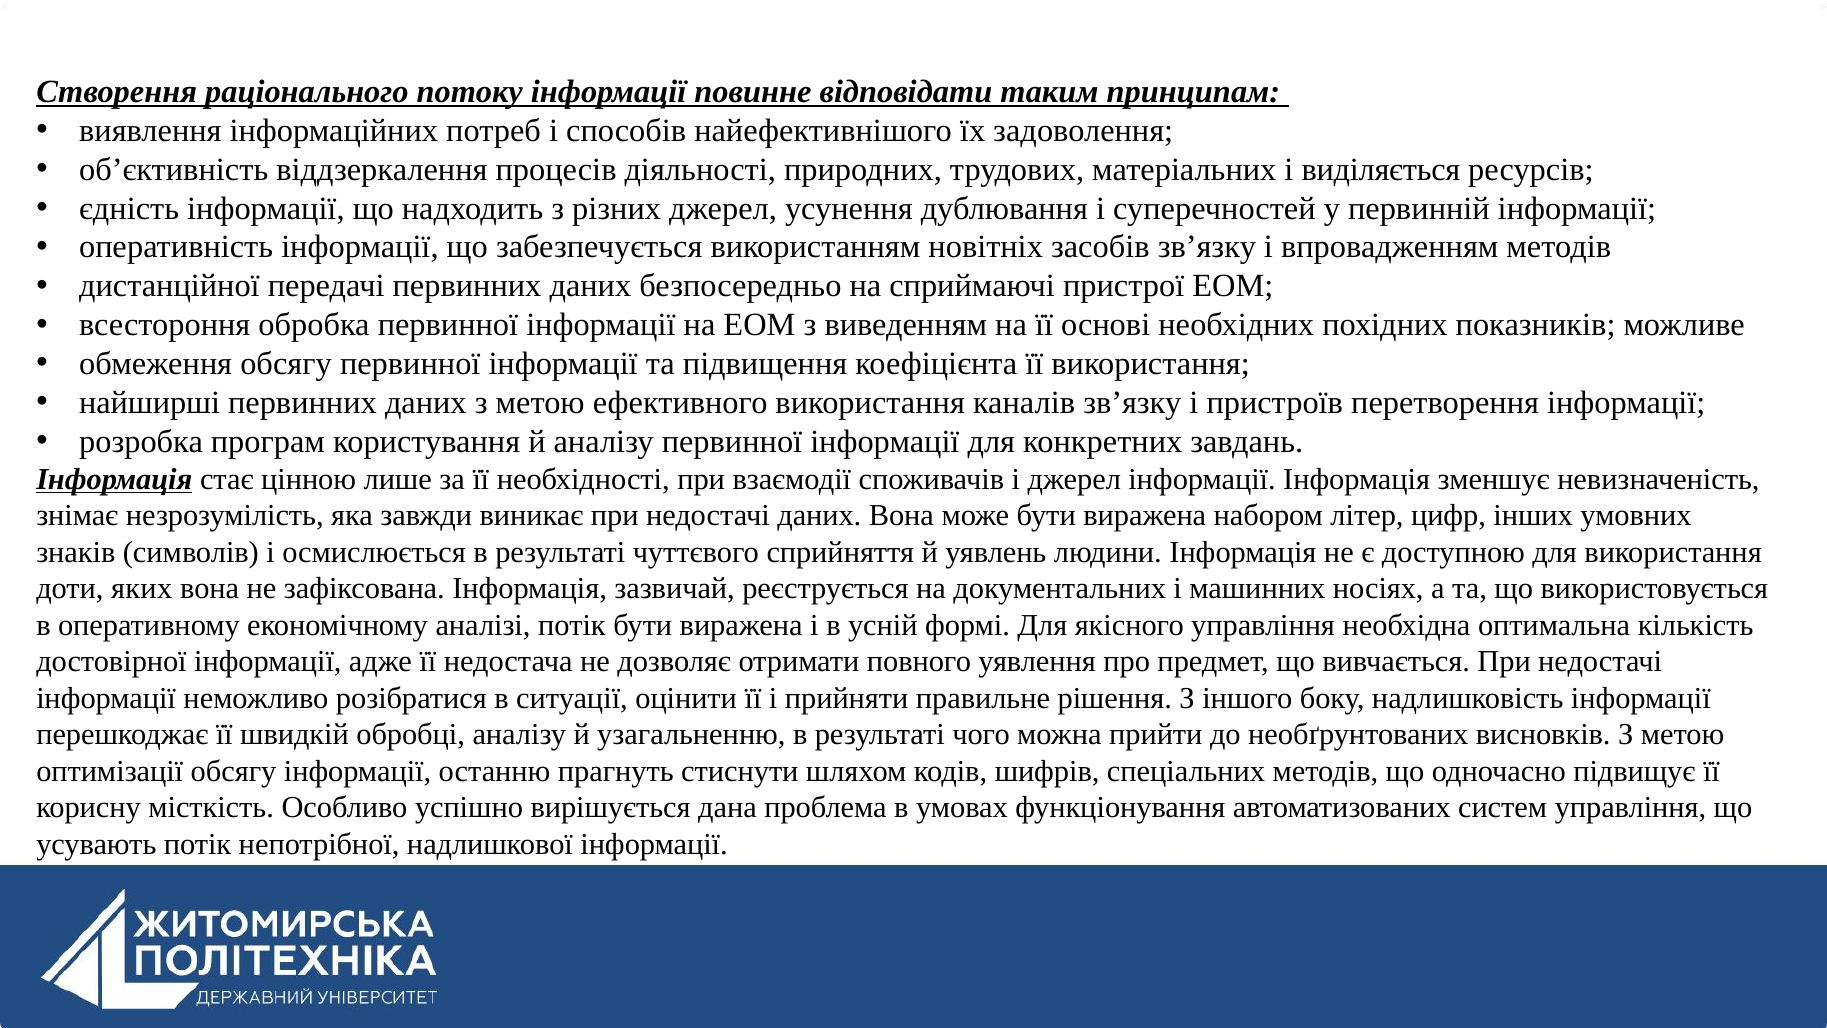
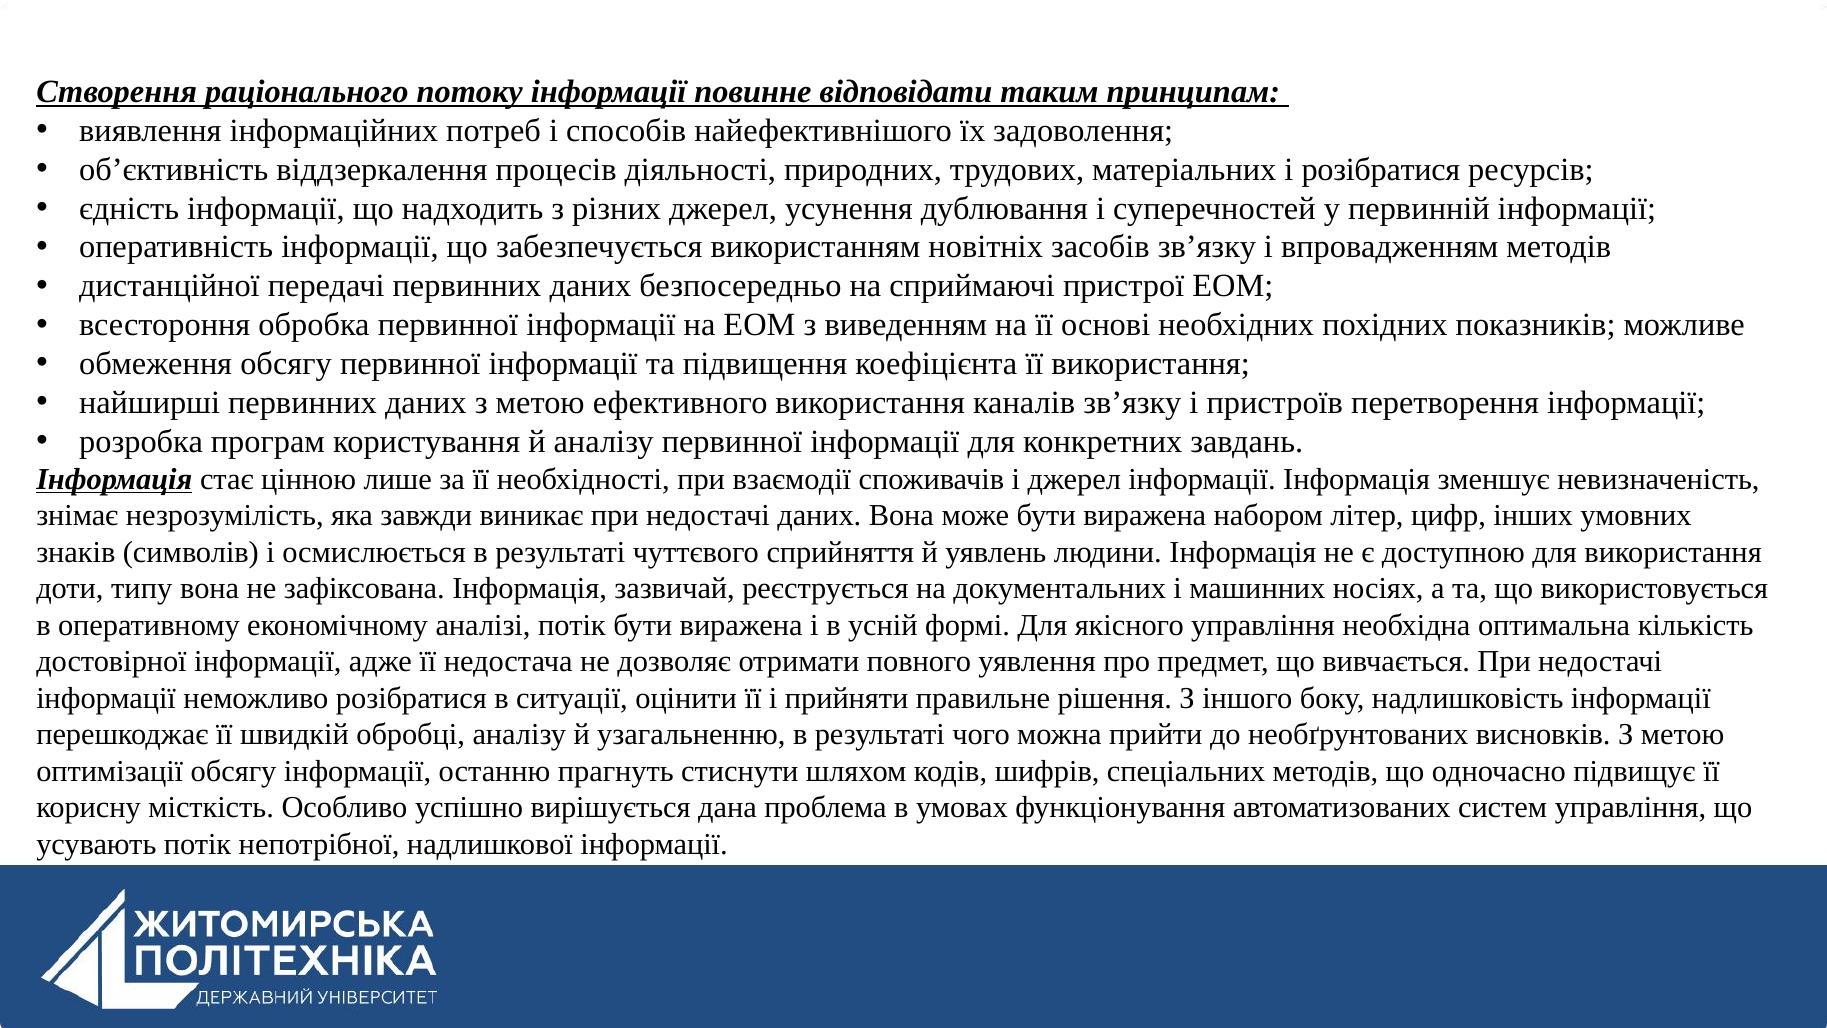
і виділяється: виділяється -> розібратися
яких: яких -> типу
